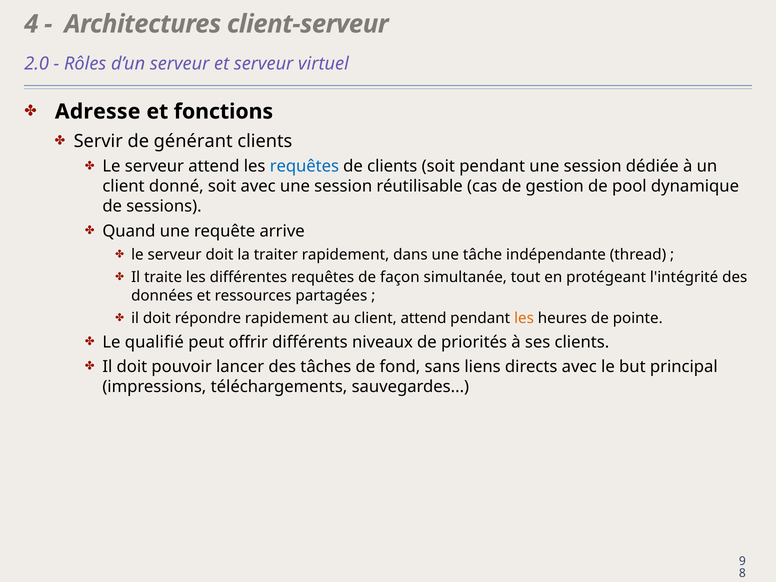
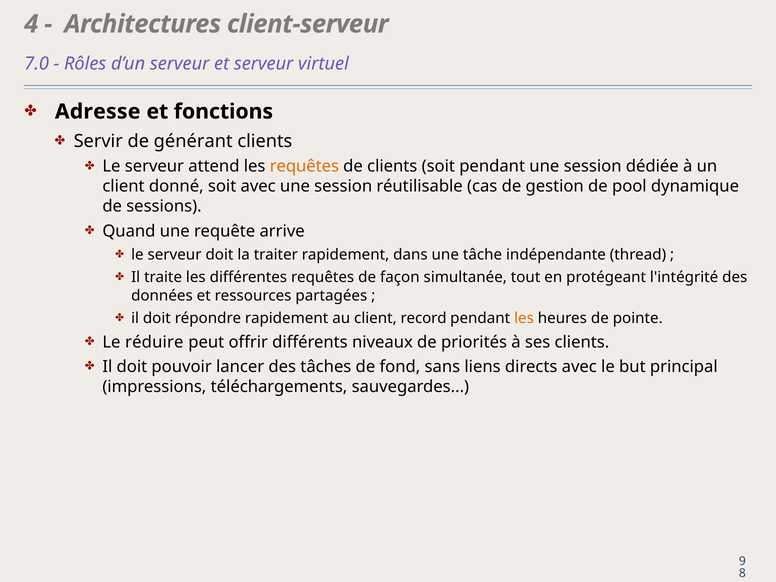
2.0: 2.0 -> 7.0
requêtes at (304, 166) colour: blue -> orange
client attend: attend -> record
qualifié: qualifié -> réduire
